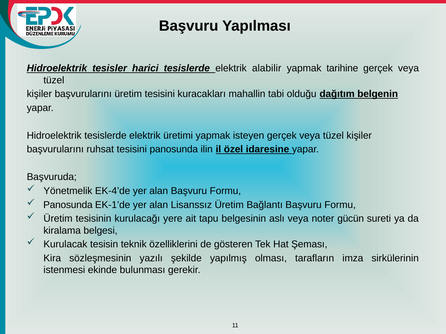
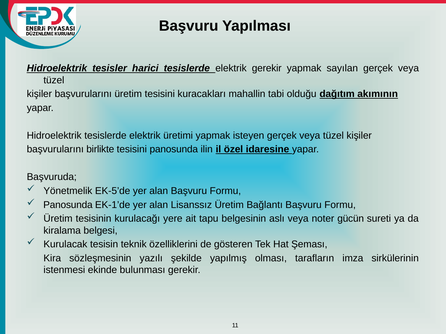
elektrik alabilir: alabilir -> gerekir
tarihine: tarihine -> sayılan
belgenin: belgenin -> akımının
ruhsat: ruhsat -> birlikte
EK-4’de: EK-4’de -> EK-5’de
